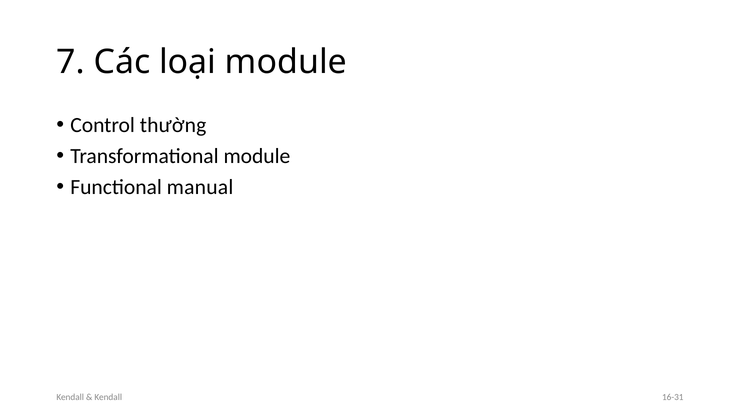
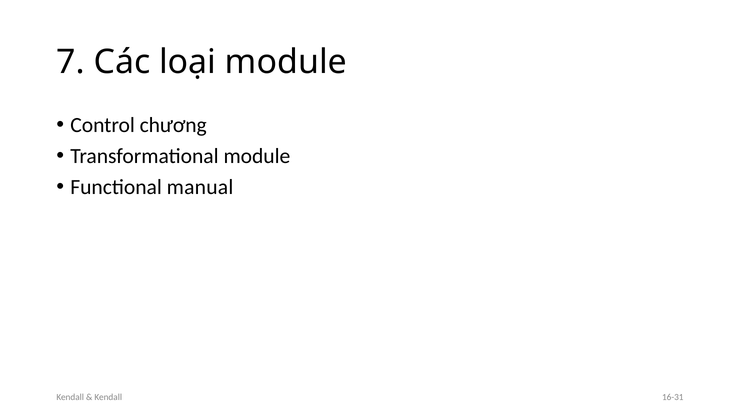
thường: thường -> chương
